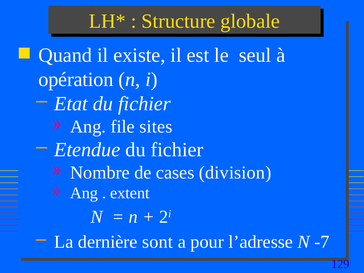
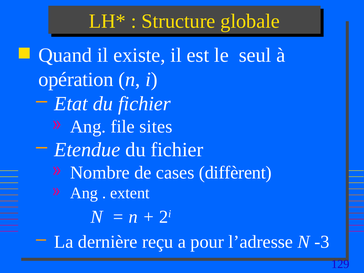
division: division -> diffèrent
sont: sont -> reçu
-7: -7 -> -3
